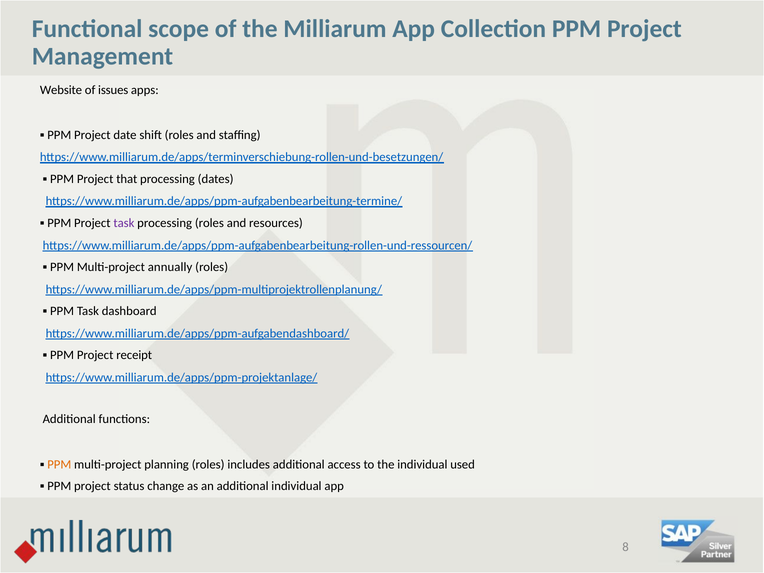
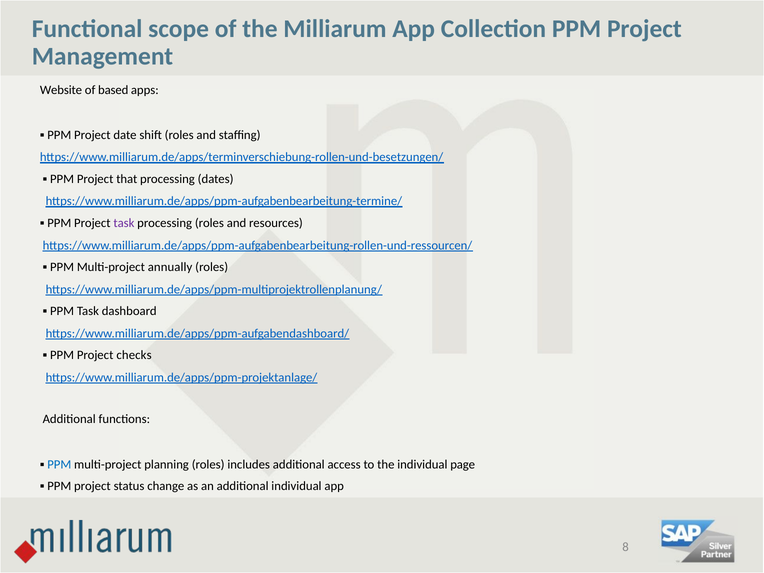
issues: issues -> based
receipt: receipt -> checks
PPM at (59, 464) colour: orange -> blue
used: used -> page
